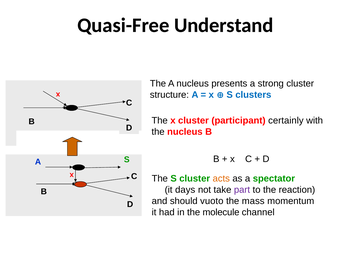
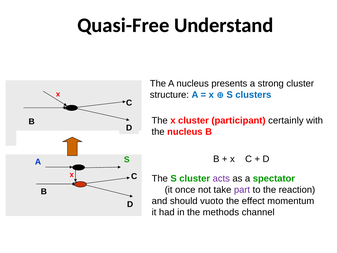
acts colour: orange -> purple
days: days -> once
mass: mass -> effect
molecule: molecule -> methods
